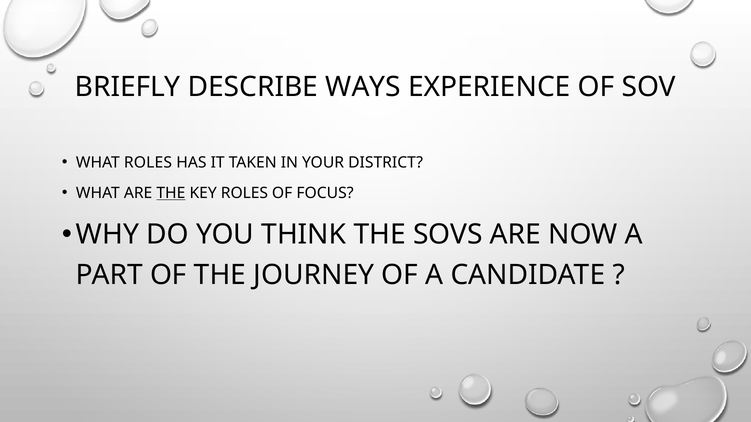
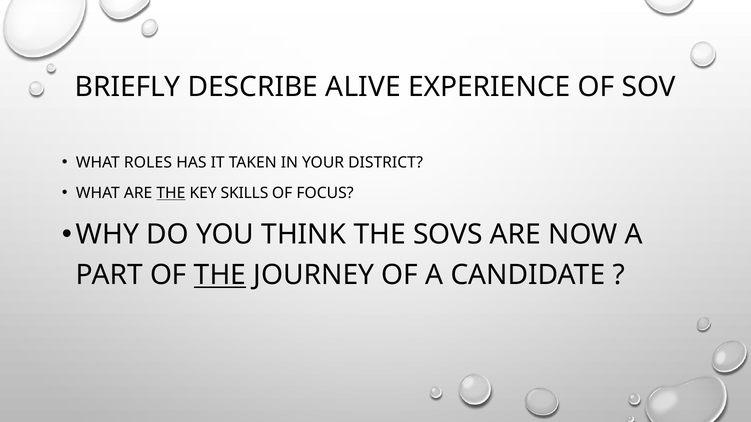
WAYS: WAYS -> ALIVE
KEY ROLES: ROLES -> SKILLS
THE at (220, 275) underline: none -> present
